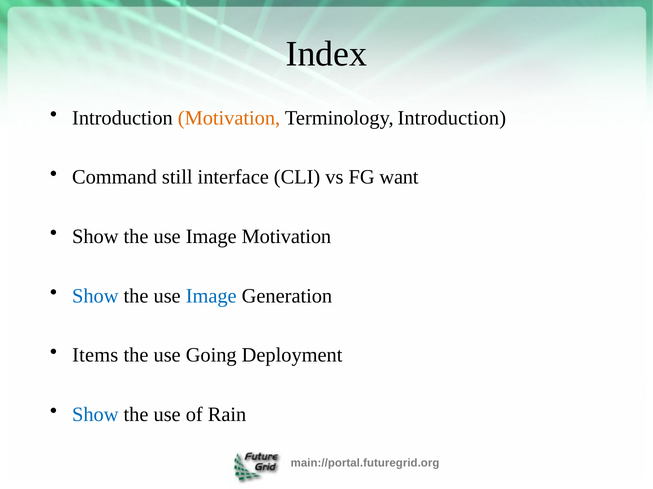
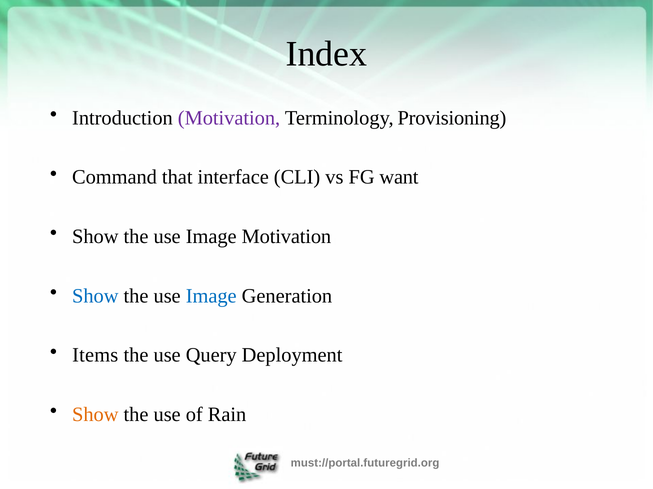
Motivation at (229, 118) colour: orange -> purple
Terminology Introduction: Introduction -> Provisioning
still: still -> that
Going: Going -> Query
Show at (95, 415) colour: blue -> orange
main://portal.futuregrid.org: main://portal.futuregrid.org -> must://portal.futuregrid.org
